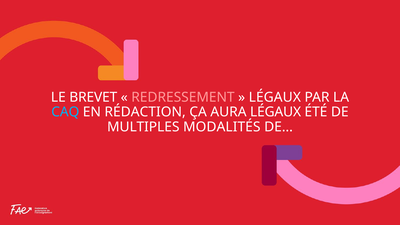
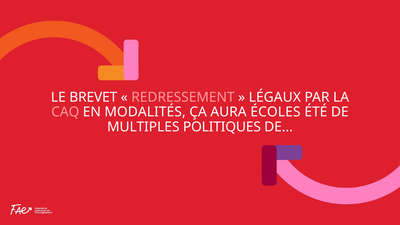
CAQ colour: light blue -> pink
RÉDACTION: RÉDACTION -> MODALITÉS
AURA LÉGAUX: LÉGAUX -> ÉCOLES
MODALITÉS: MODALITÉS -> POLITIQUES
